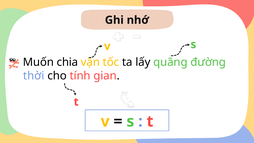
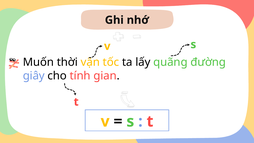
chia: chia -> thời
thời: thời -> giây
